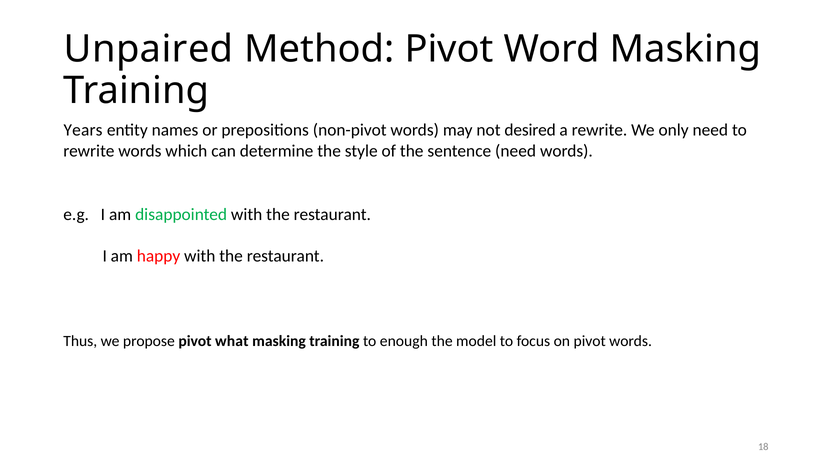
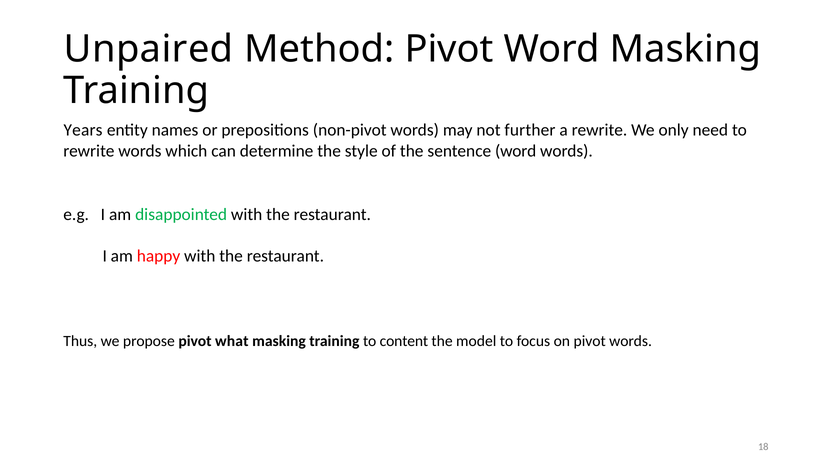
desired: desired -> further
sentence need: need -> word
enough: enough -> content
